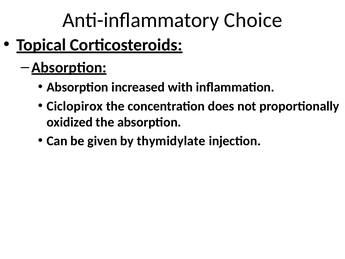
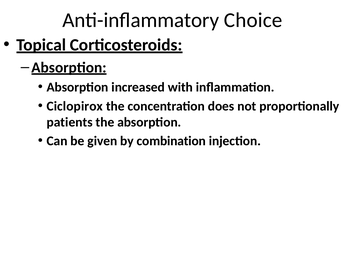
oxidized: oxidized -> patients
thymidylate: thymidylate -> combination
